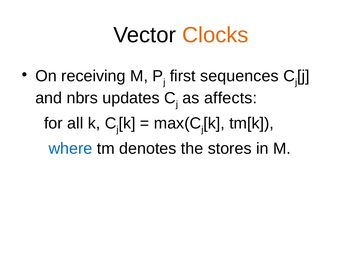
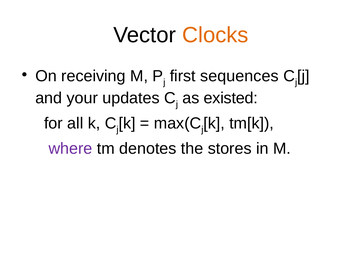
nbrs: nbrs -> your
affects: affects -> existed
where colour: blue -> purple
